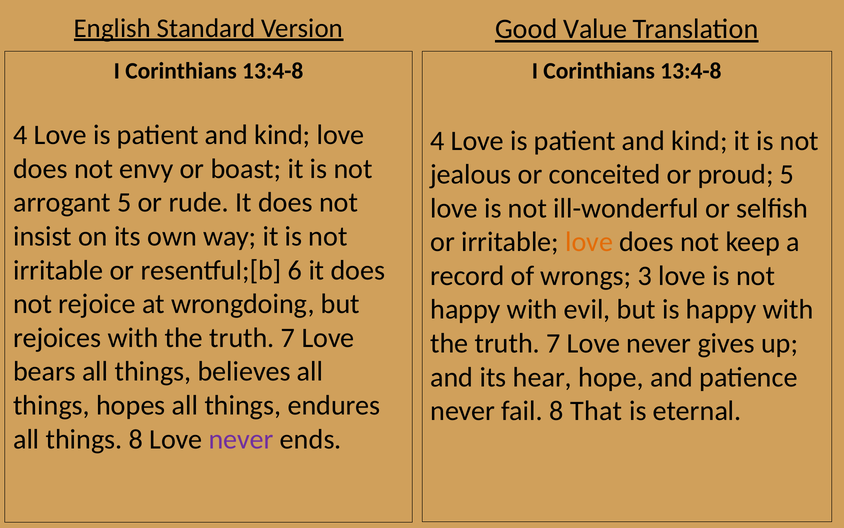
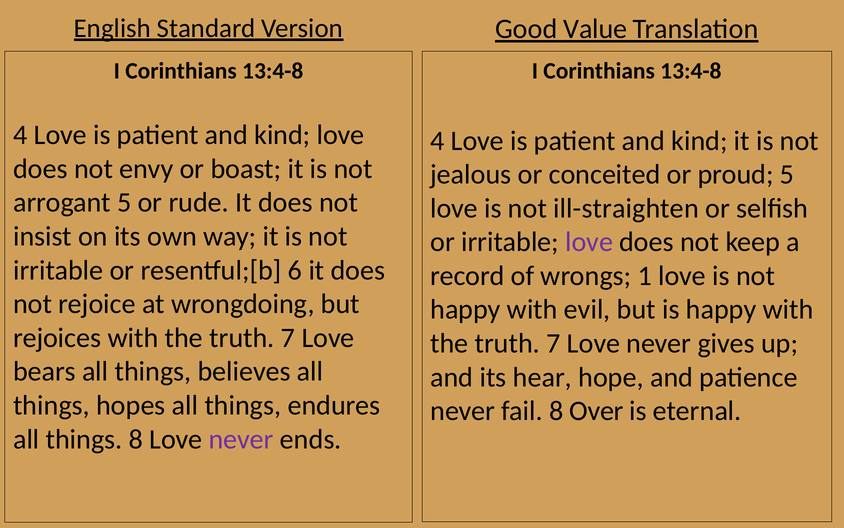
ill-wonderful: ill-wonderful -> ill-straighten
love at (589, 242) colour: orange -> purple
3: 3 -> 1
That: That -> Over
